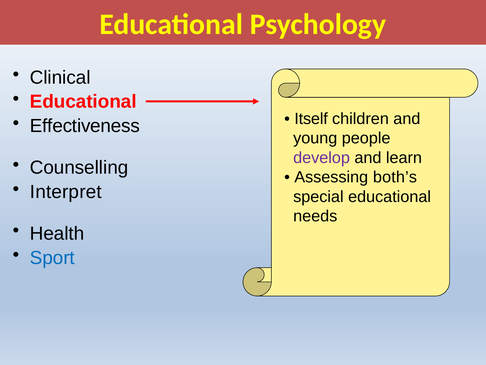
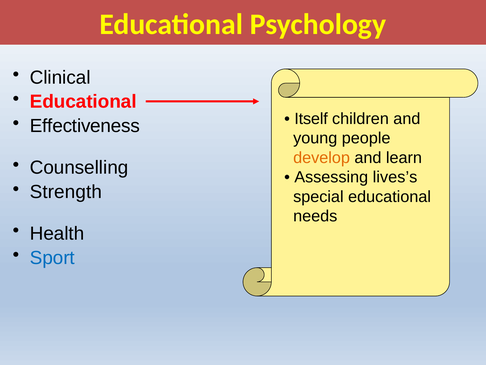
develop colour: purple -> orange
both’s: both’s -> lives’s
Interpret: Interpret -> Strength
